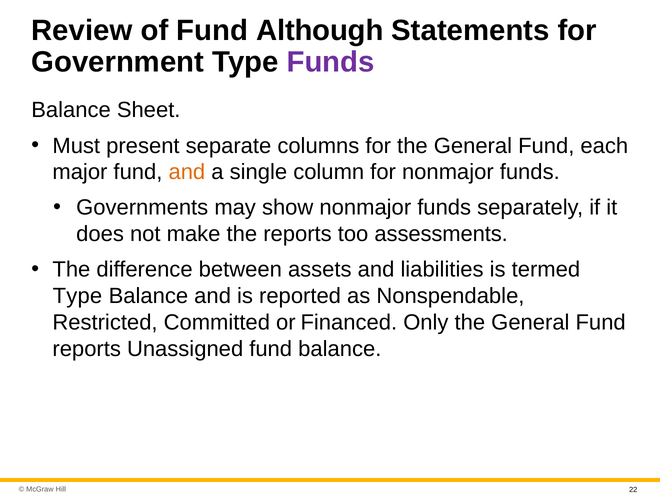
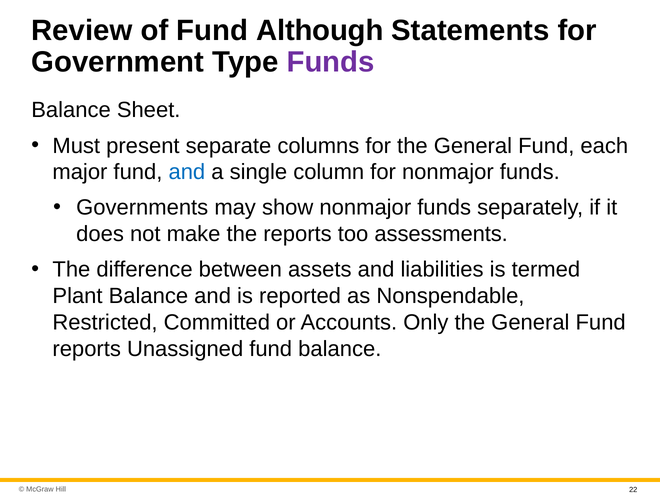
and at (187, 172) colour: orange -> blue
Type at (77, 296): Type -> Plant
Financed: Financed -> Accounts
